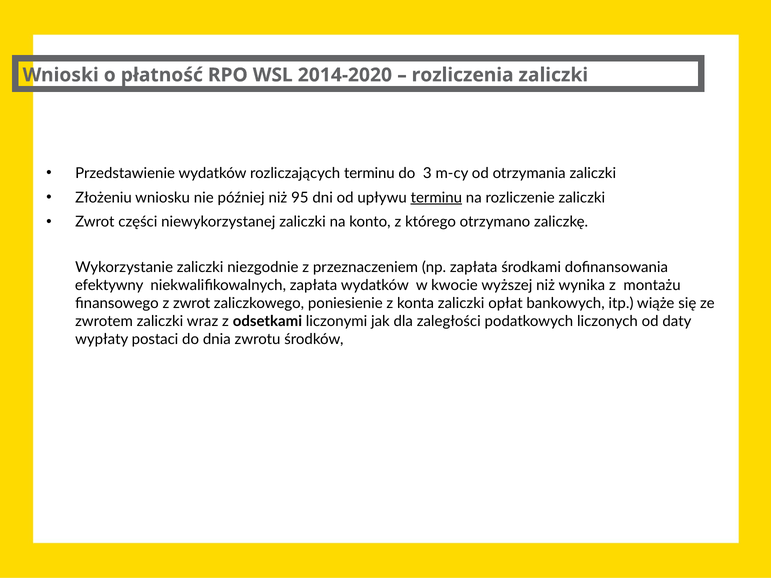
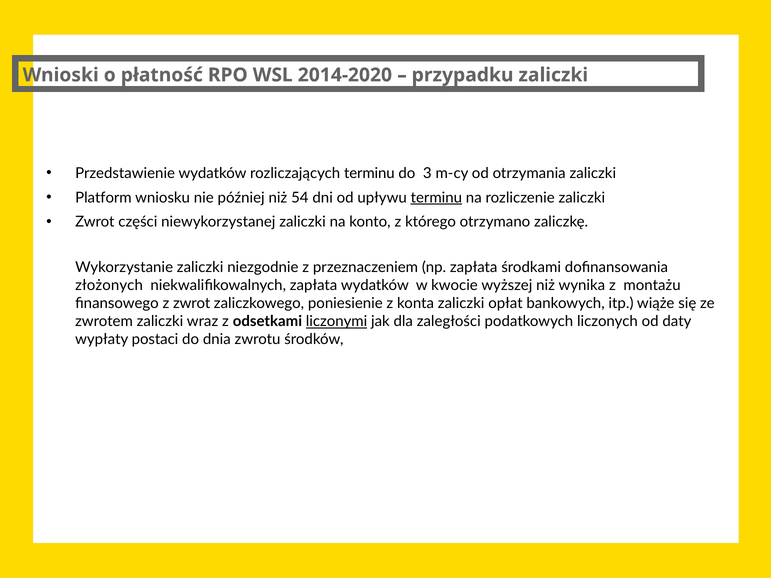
rozliczenia: rozliczenia -> przypadku
Złożeniu: Złożeniu -> Platform
95: 95 -> 54
efektywny: efektywny -> złożonych
liczonymi underline: none -> present
